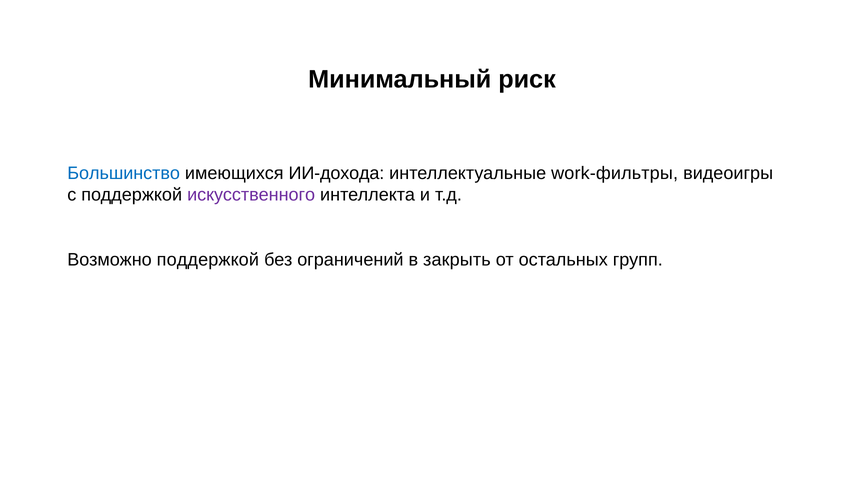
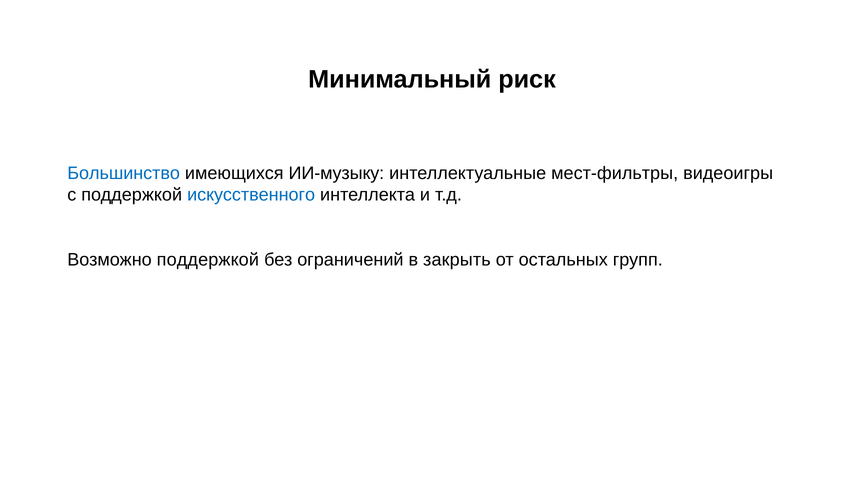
ИИ-дохода: ИИ-дохода -> ИИ-музыку
work-фильтры: work-фильтры -> мест-фильтры
искусственного colour: purple -> blue
